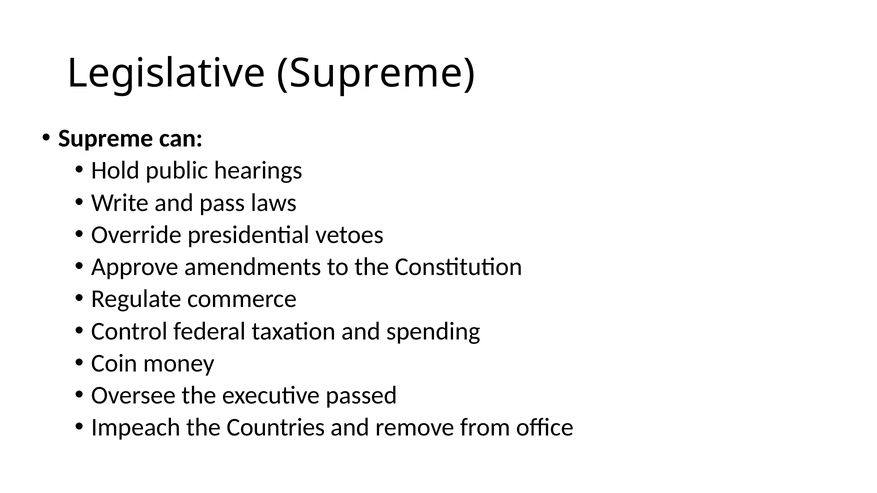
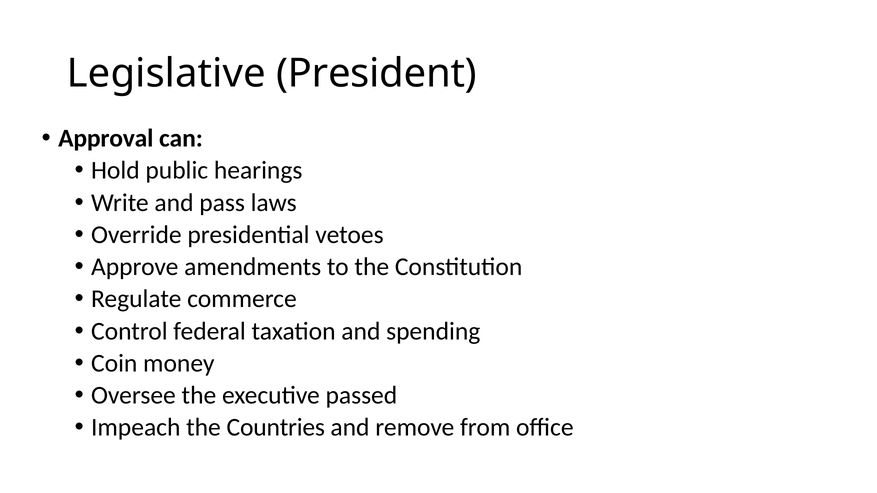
Legislative Supreme: Supreme -> President
Supreme at (106, 139): Supreme -> Approval
